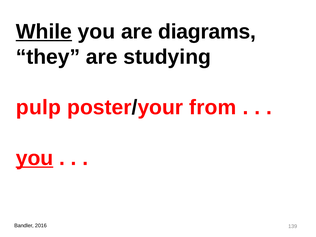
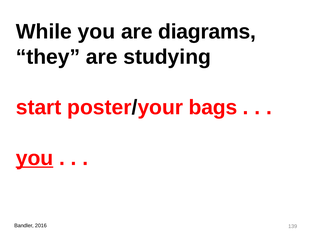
While underline: present -> none
pulp: pulp -> start
from: from -> bags
